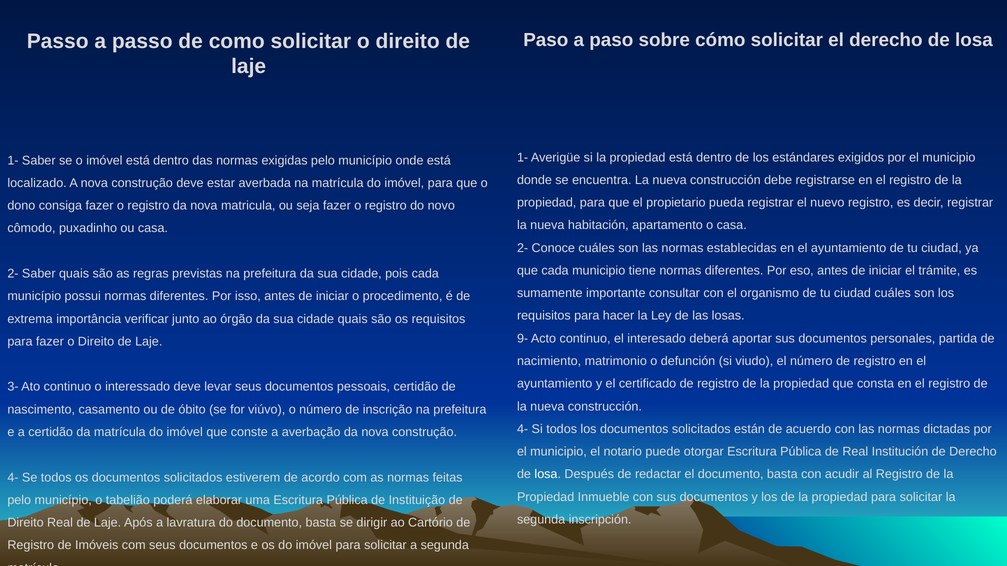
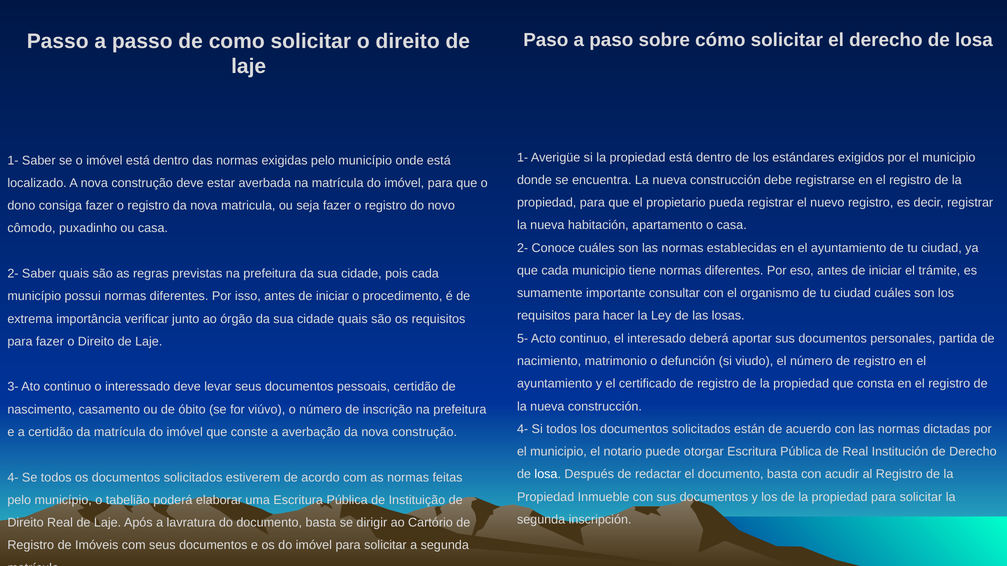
9-: 9- -> 5-
